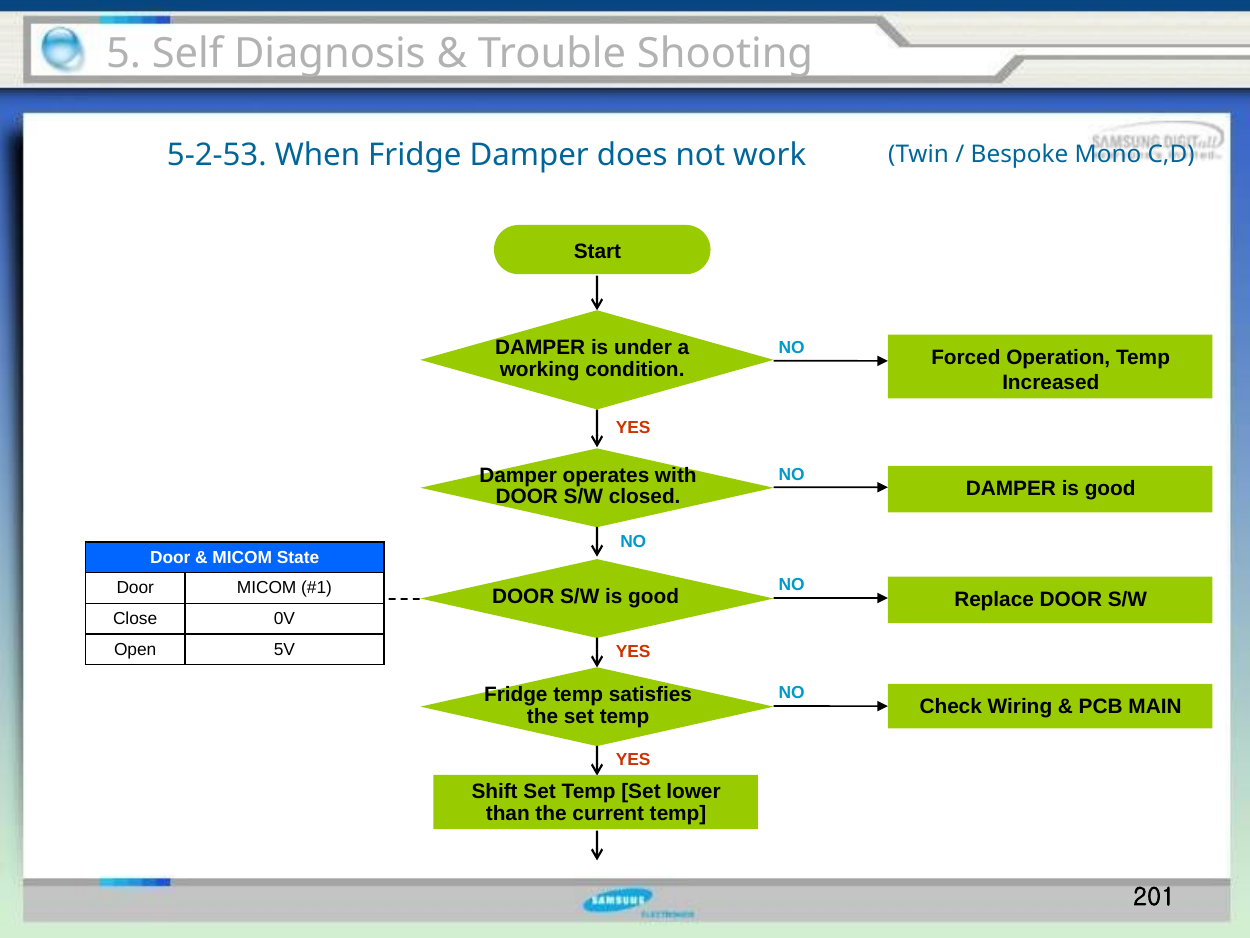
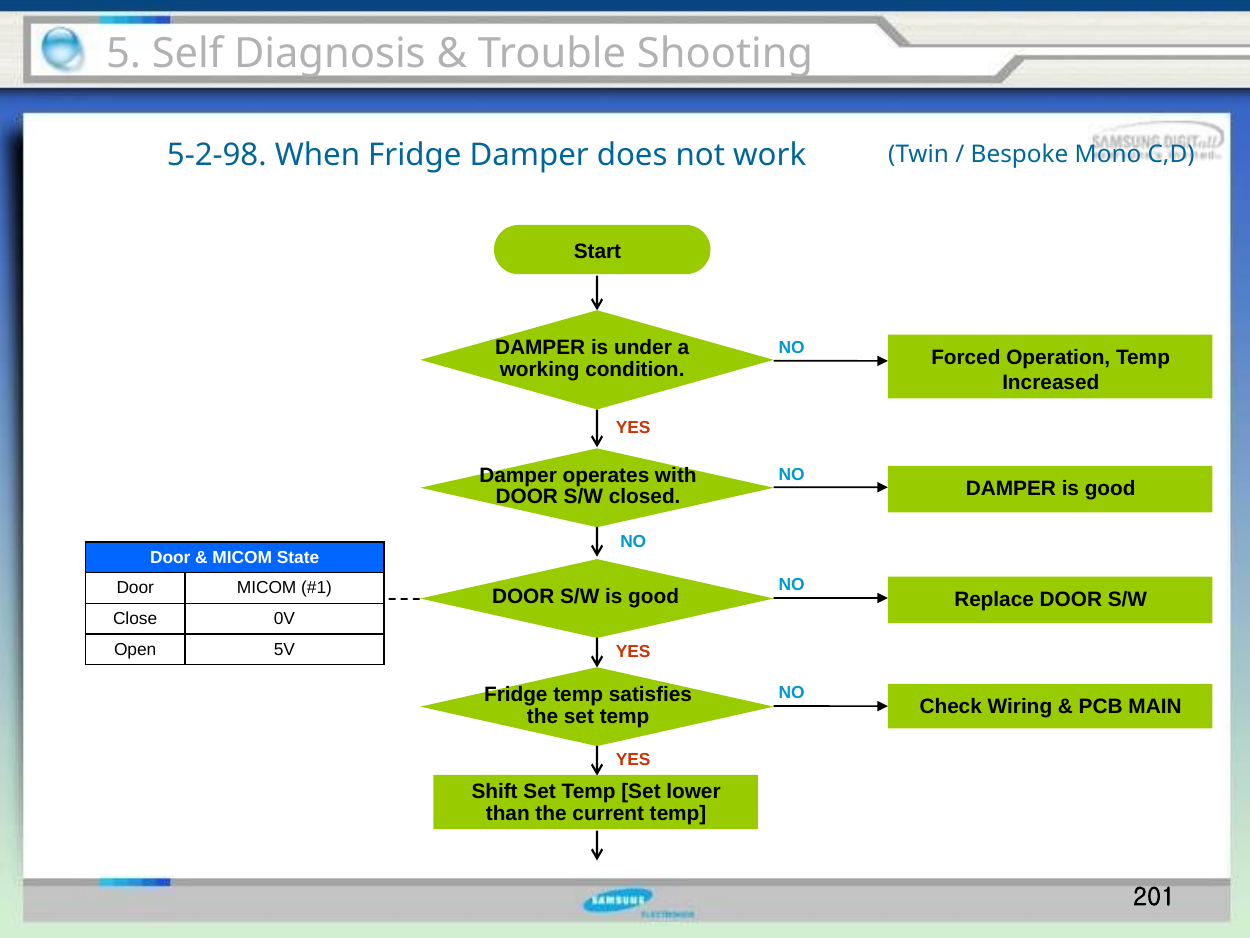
5-2-53: 5-2-53 -> 5-2-98
